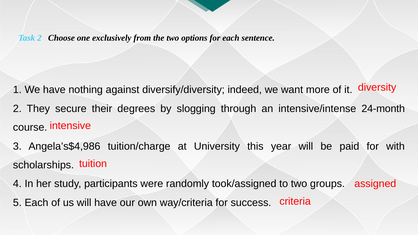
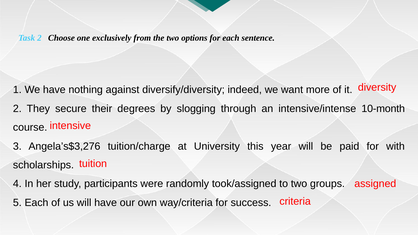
24-month: 24-month -> 10-month
Angela’s$4,986: Angela’s$4,986 -> Angela’s$3,276
